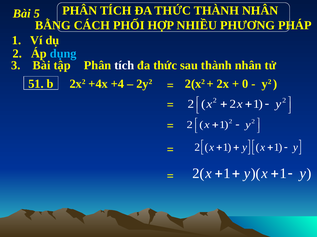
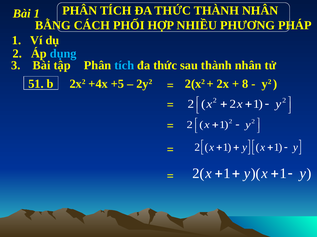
Bài 5: 5 -> 1
tích at (124, 66) colour: white -> light blue
+4: +4 -> +5
0: 0 -> 8
